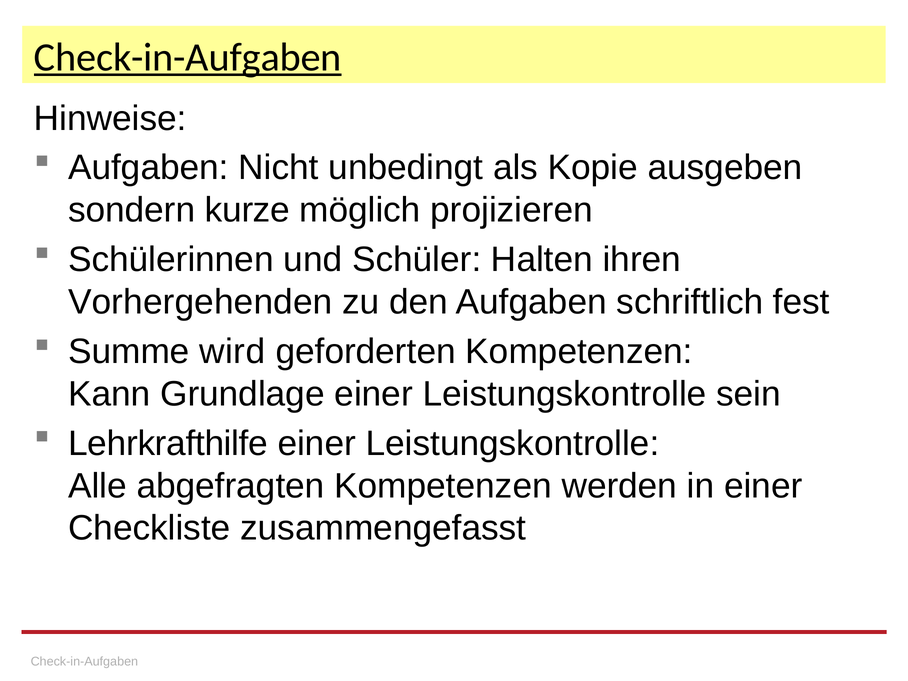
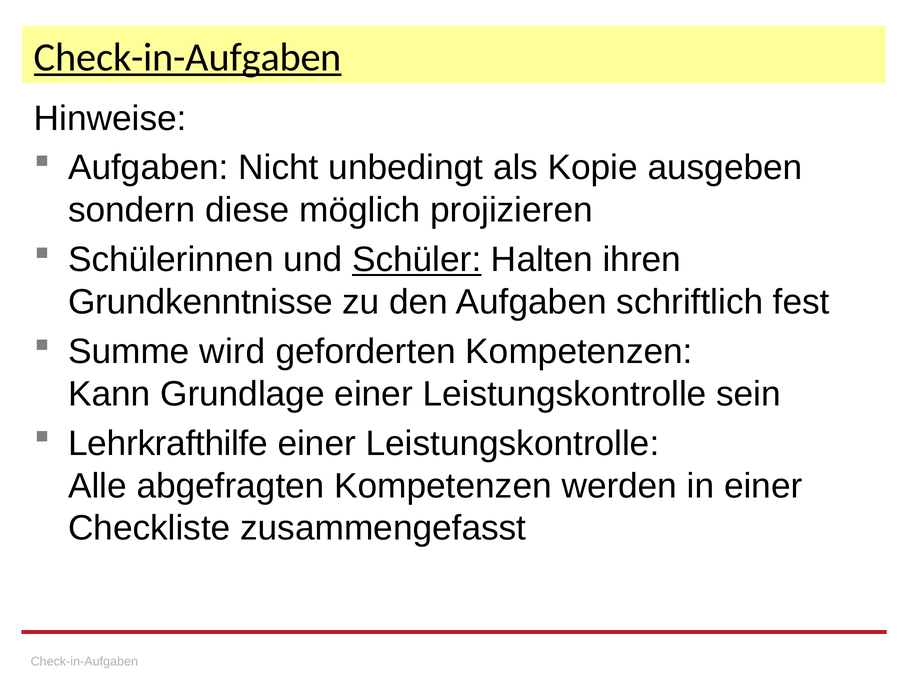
kurze: kurze -> diese
Schüler underline: none -> present
Vorhergehenden: Vorhergehenden -> Grundkenntnisse
